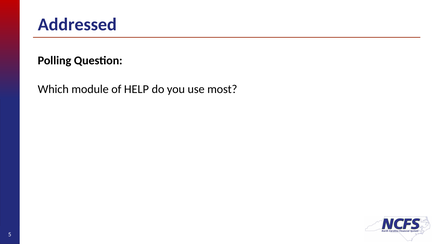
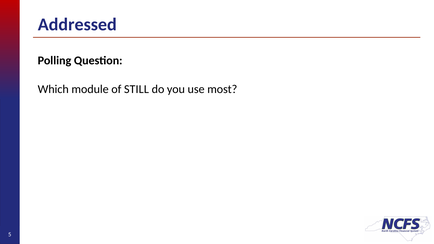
HELP: HELP -> STILL
